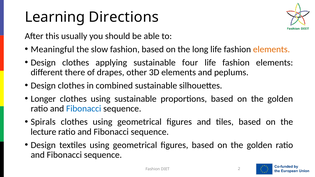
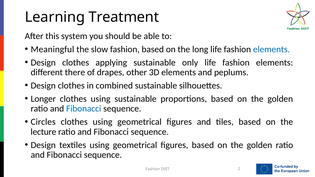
Directions: Directions -> Treatment
usually: usually -> system
elements at (272, 49) colour: orange -> blue
four: four -> only
Spirals: Spirals -> Circles
